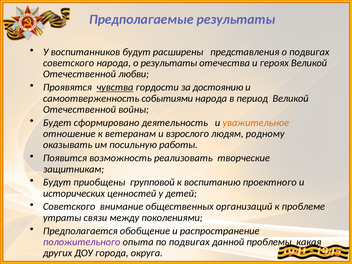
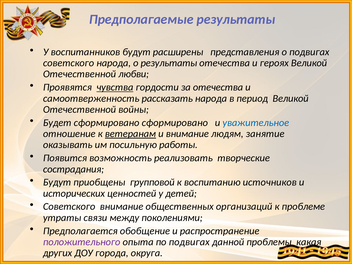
за достоянию: достоянию -> отечества
событиями: событиями -> рассказать
сформировано деятельность: деятельность -> сформировано
уважительное colour: orange -> blue
ветеранам underline: none -> present
и взрослого: взрослого -> внимание
родному: родному -> занятие
защитникам: защитникам -> сострадания
проектного: проектного -> источников
